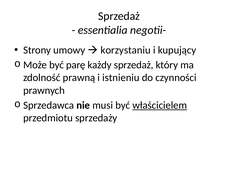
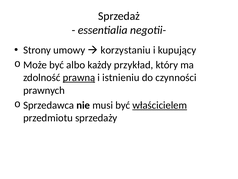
parę: parę -> albo
każdy sprzedaż: sprzedaż -> przykład
prawną underline: none -> present
